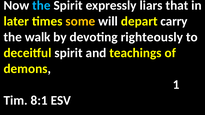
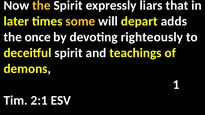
the at (41, 5) colour: light blue -> yellow
carry: carry -> adds
walk: walk -> once
8:1: 8:1 -> 2:1
